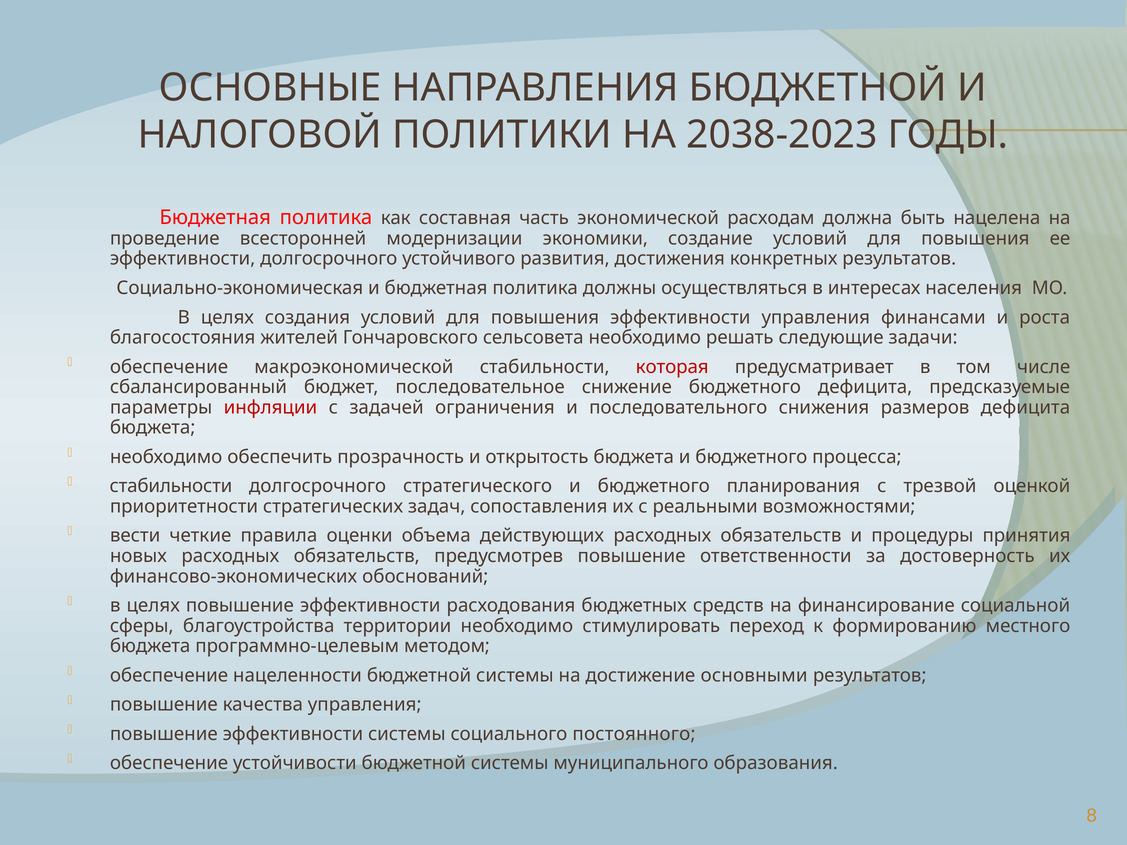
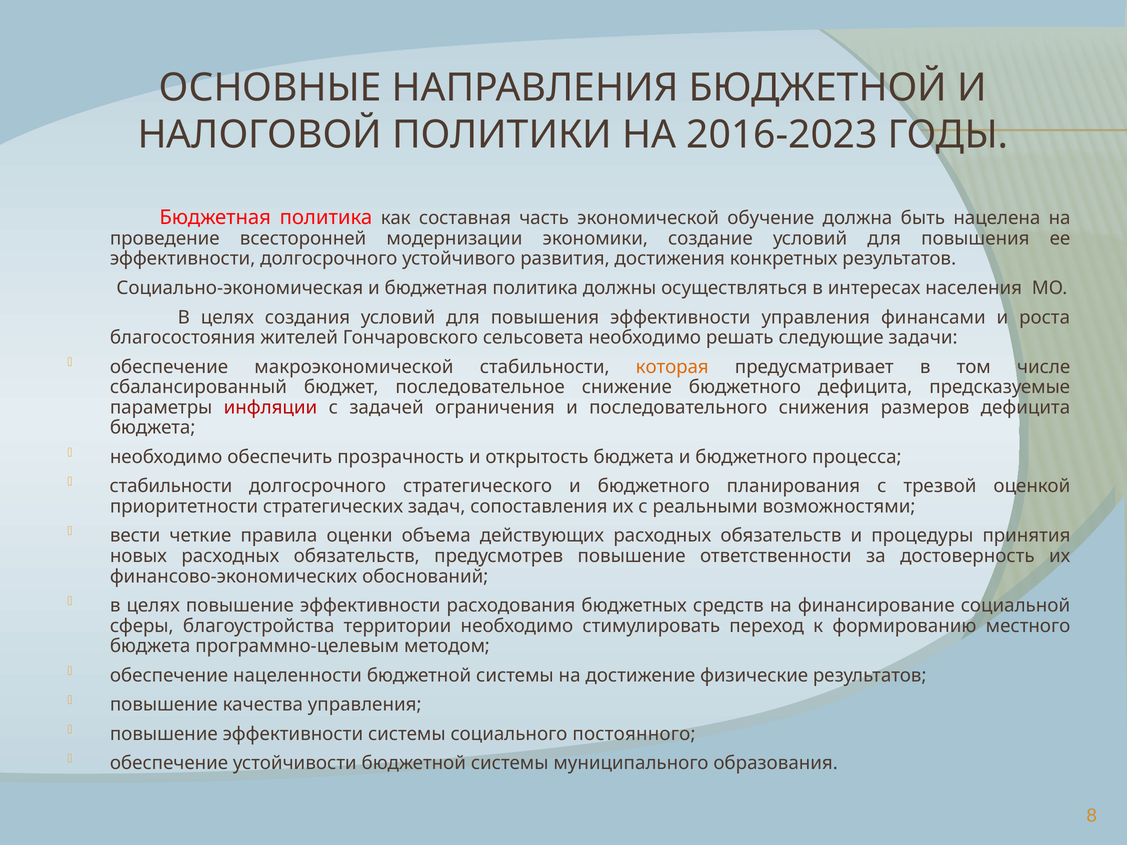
2038-2023: 2038-2023 -> 2016-2023
расходам: расходам -> обучение
которая colour: red -> orange
основными: основными -> физические
